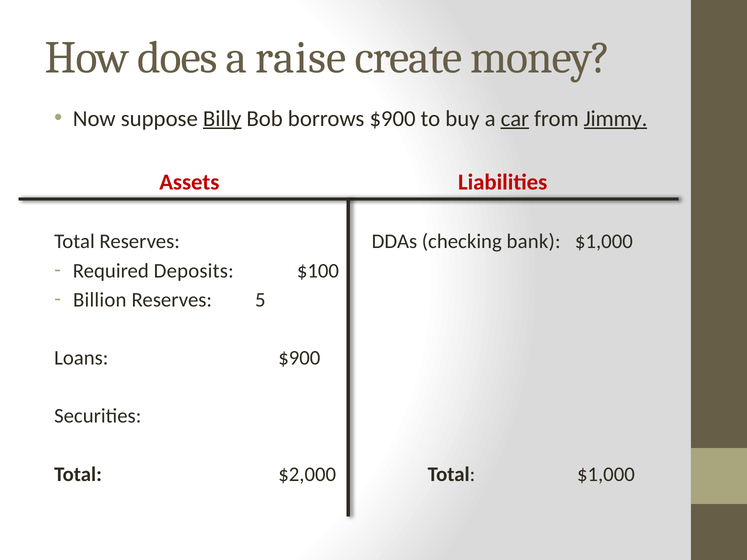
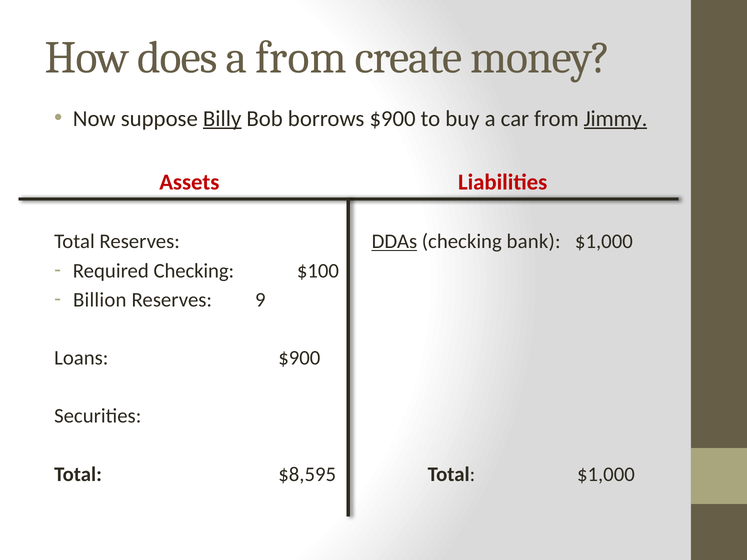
a raise: raise -> from
car underline: present -> none
DDAs underline: none -> present
Required Deposits: Deposits -> Checking
5: 5 -> 9
$2,000: $2,000 -> $8,595
